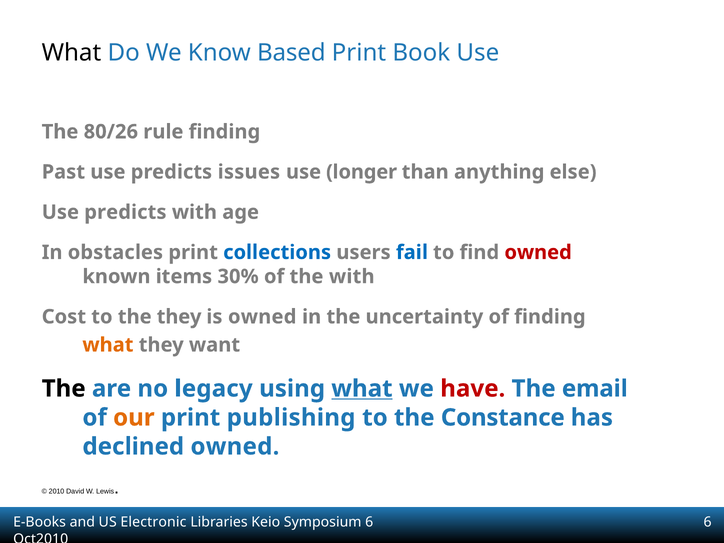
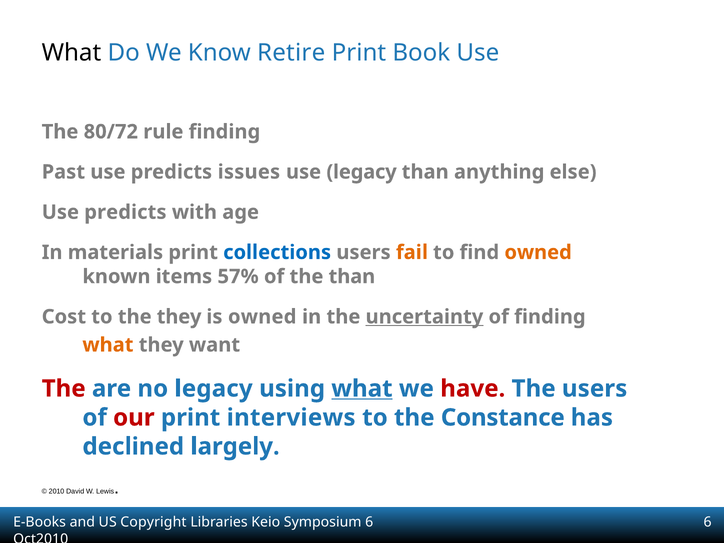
Based: Based -> Retire
80/26: 80/26 -> 80/72
use longer: longer -> legacy
obstacles: obstacles -> materials
fail colour: blue -> orange
owned at (538, 252) colour: red -> orange
30%: 30% -> 57%
the with: with -> than
uncertainty underline: none -> present
The at (64, 389) colour: black -> red
The email: email -> users
our colour: orange -> red
publishing: publishing -> interviews
declined owned: owned -> largely
Electronic: Electronic -> Copyright
